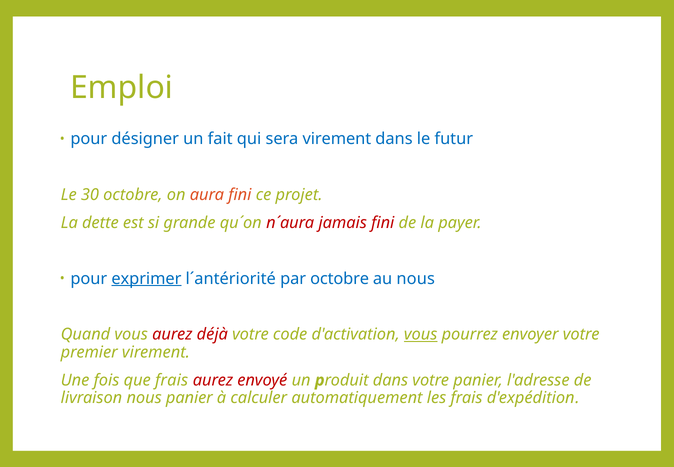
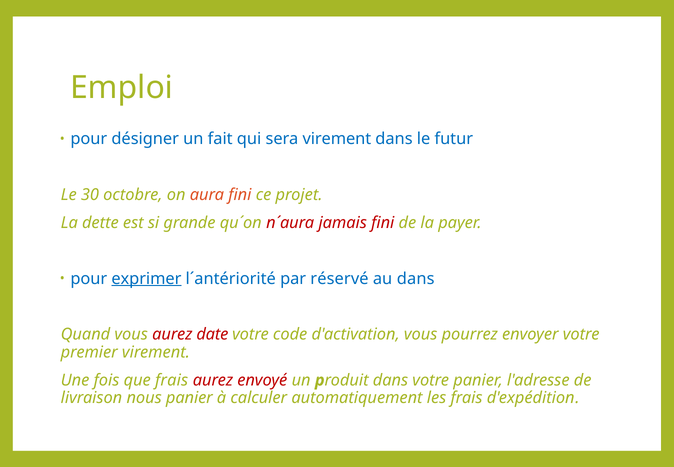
par octobre: octobre -> réservé
au nous: nous -> dans
déjà: déjà -> date
vous at (421, 334) underline: present -> none
